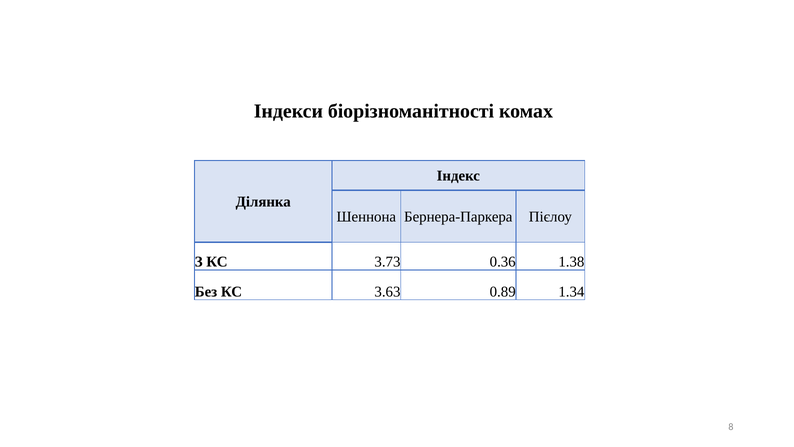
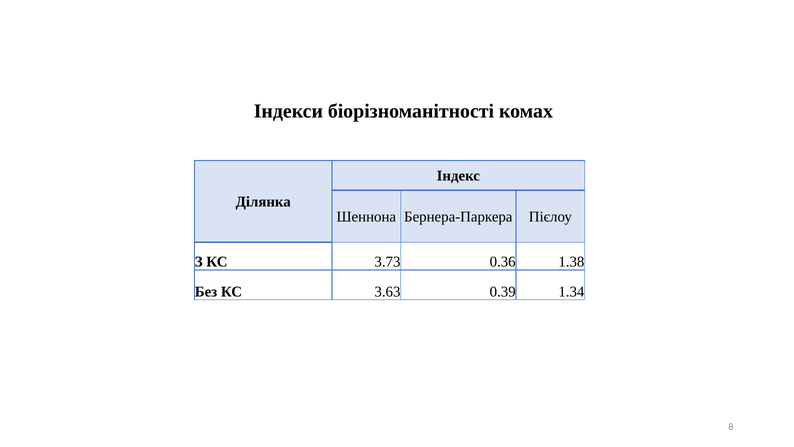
0.89: 0.89 -> 0.39
